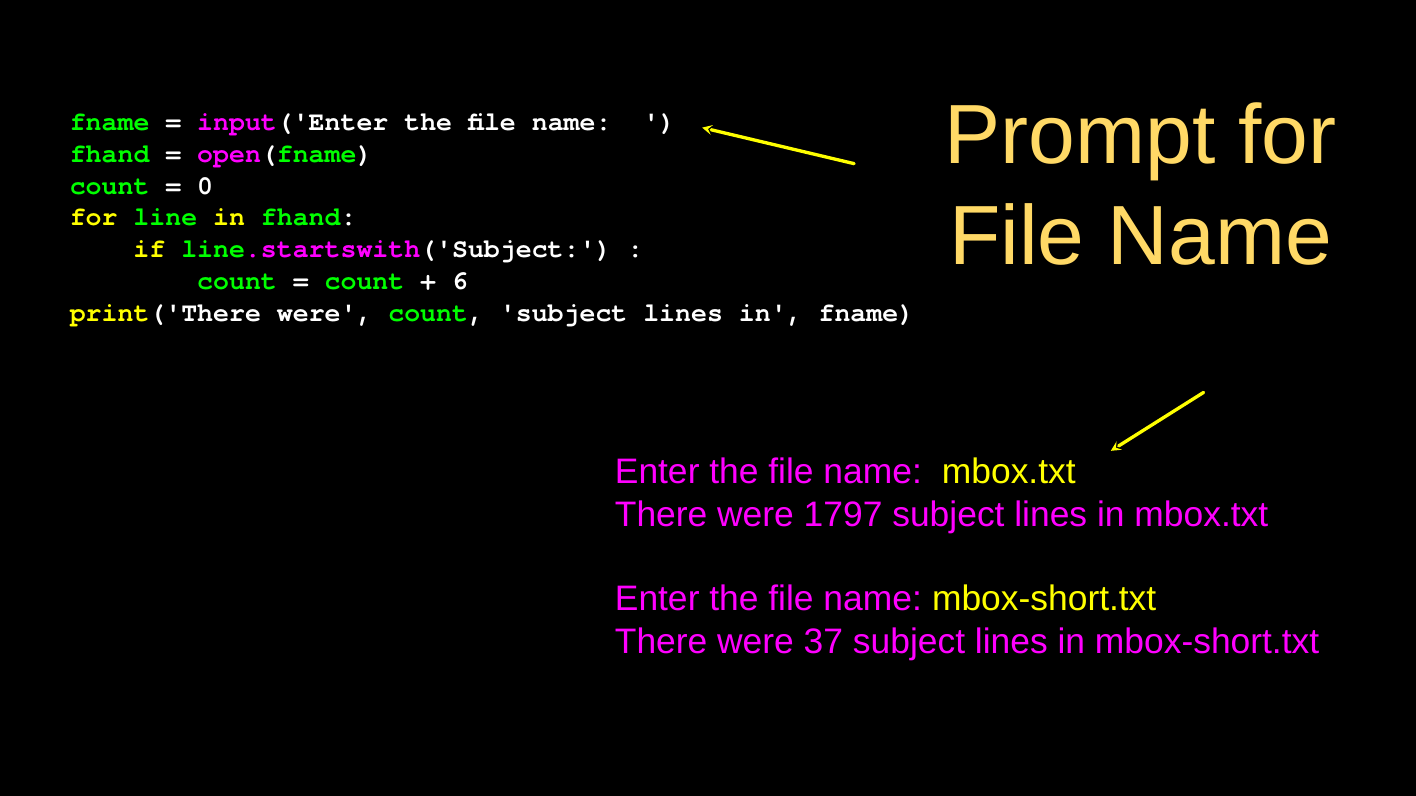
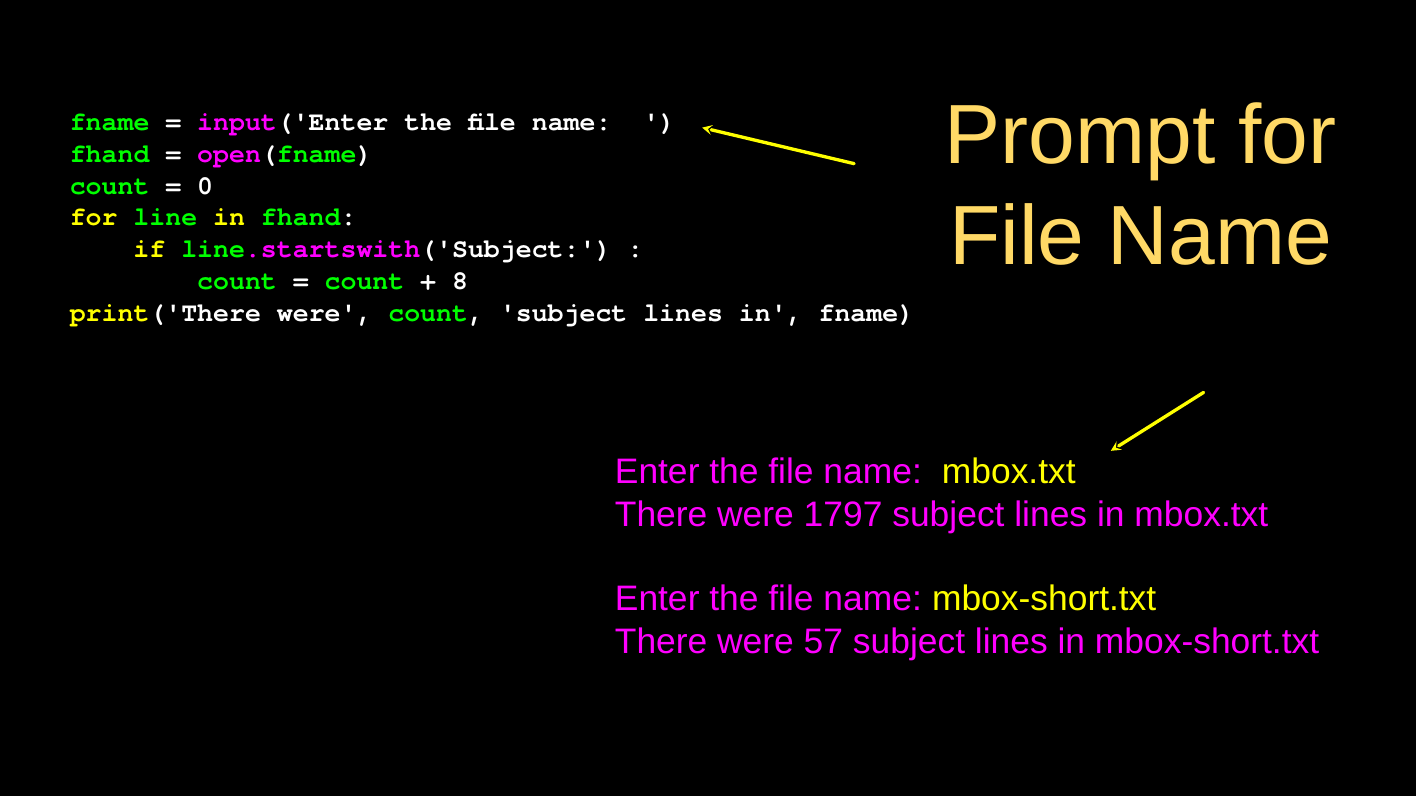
6: 6 -> 8
37: 37 -> 57
